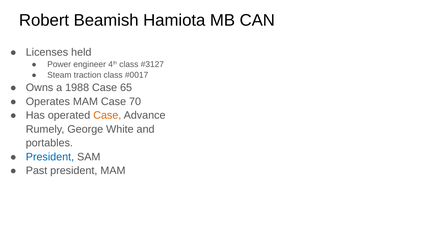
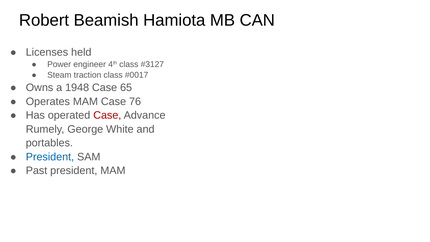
1988: 1988 -> 1948
70: 70 -> 76
Case at (107, 115) colour: orange -> red
